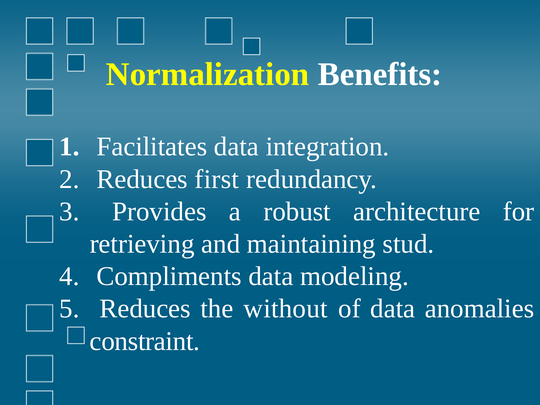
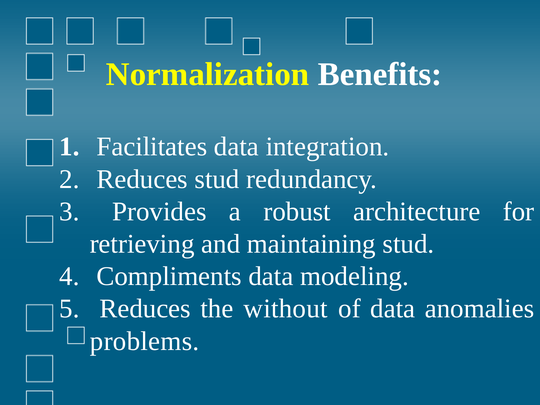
Reduces first: first -> stud
constraint: constraint -> problems
